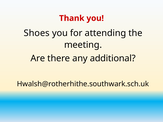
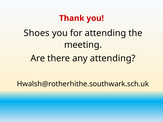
any additional: additional -> attending
